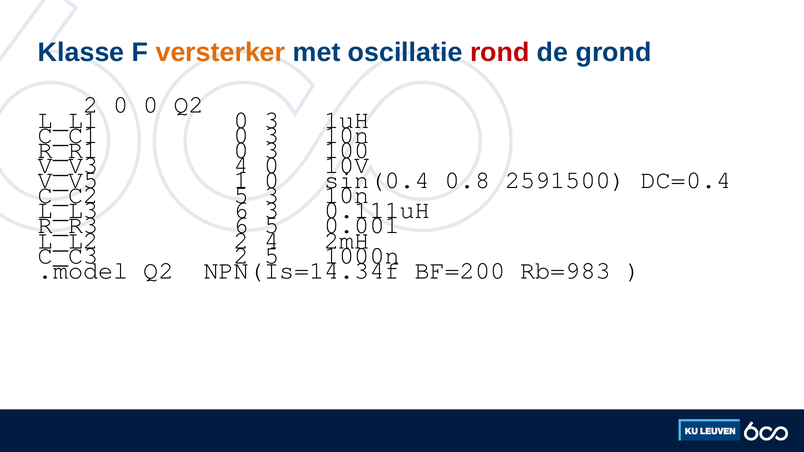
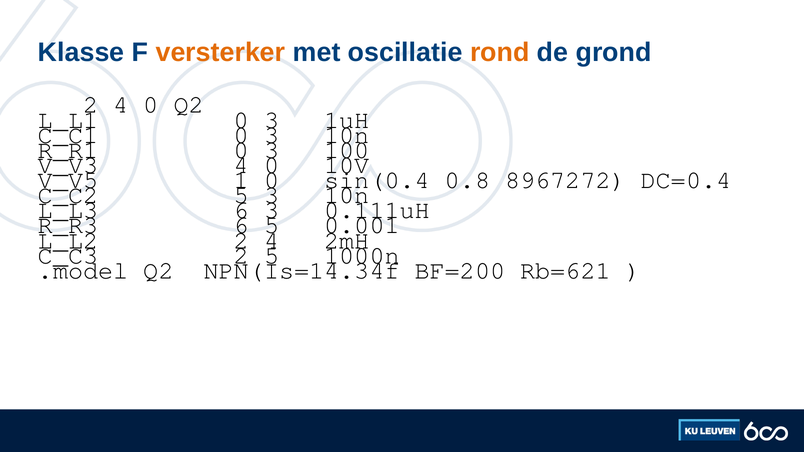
rond colour: red -> orange
0 at (121, 105): 0 -> 4
2591500: 2591500 -> 8967272
Rb=983: Rb=983 -> Rb=621
